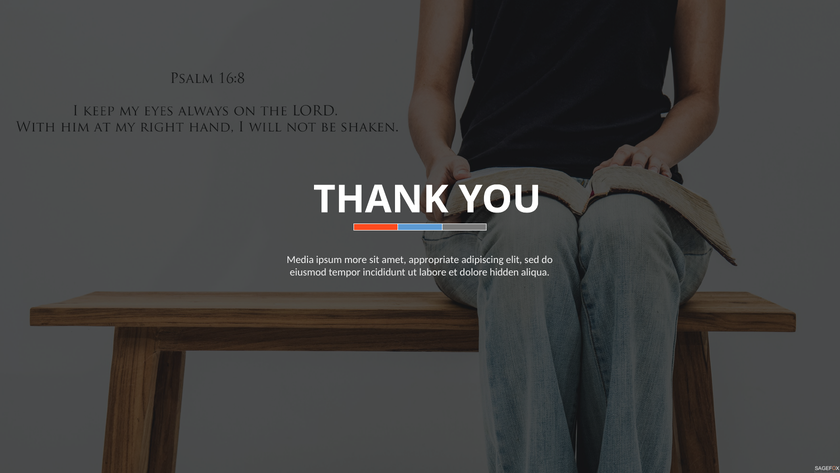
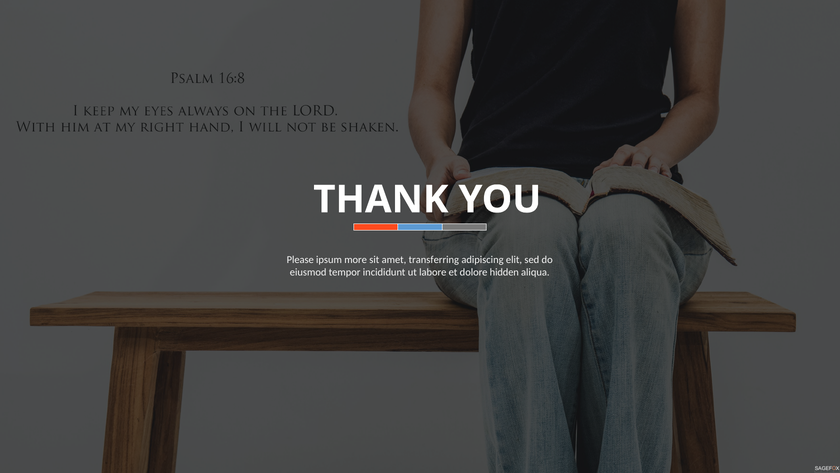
Media: Media -> Please
appropriate: appropriate -> transferring
